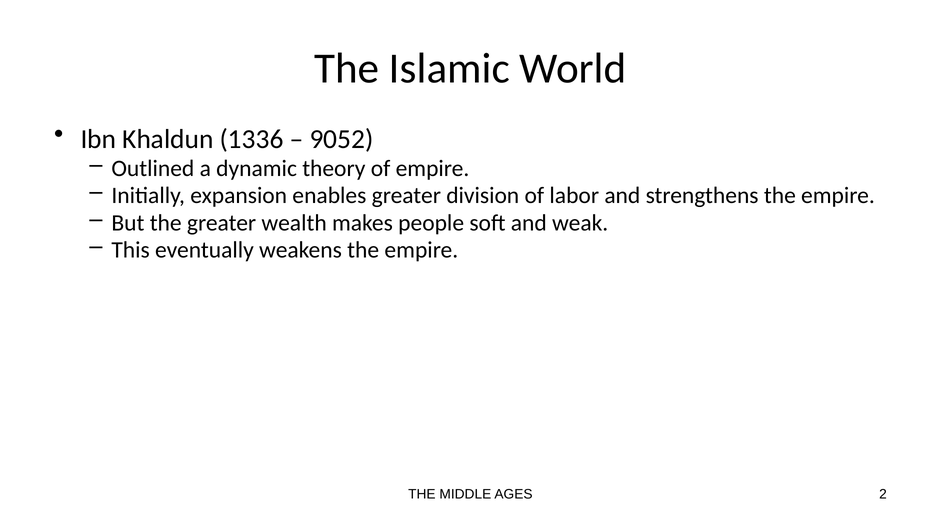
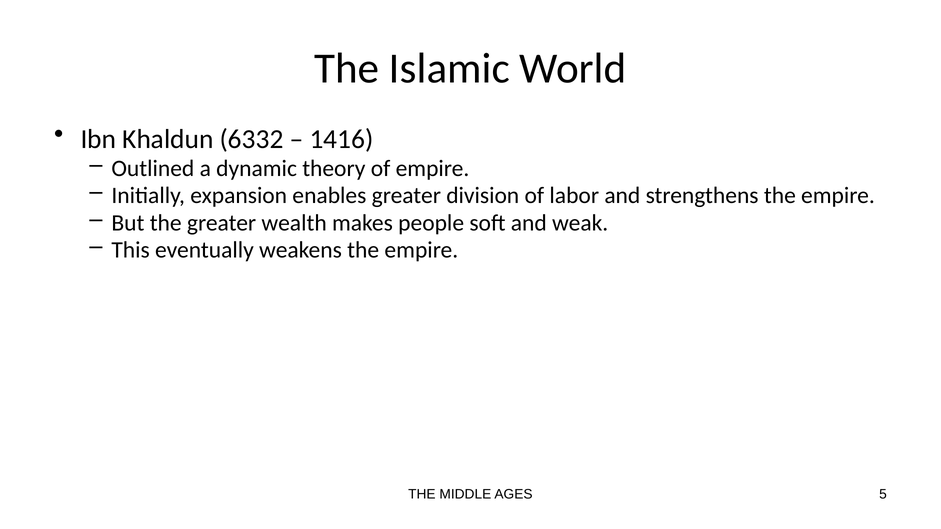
1336: 1336 -> 6332
9052: 9052 -> 1416
2: 2 -> 5
